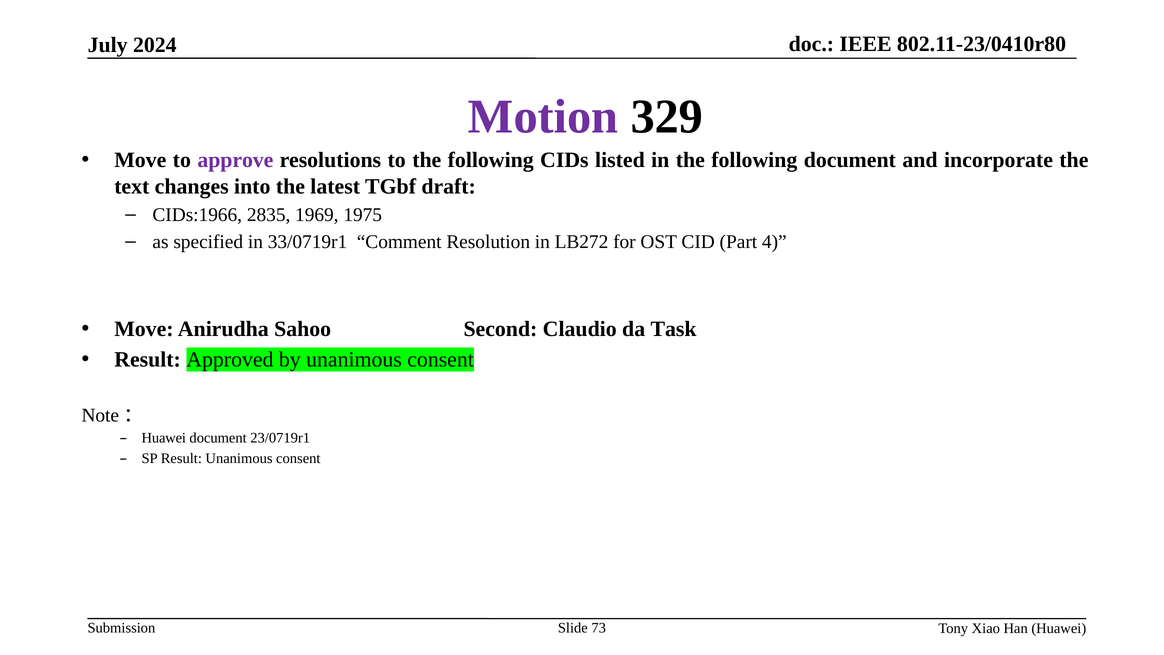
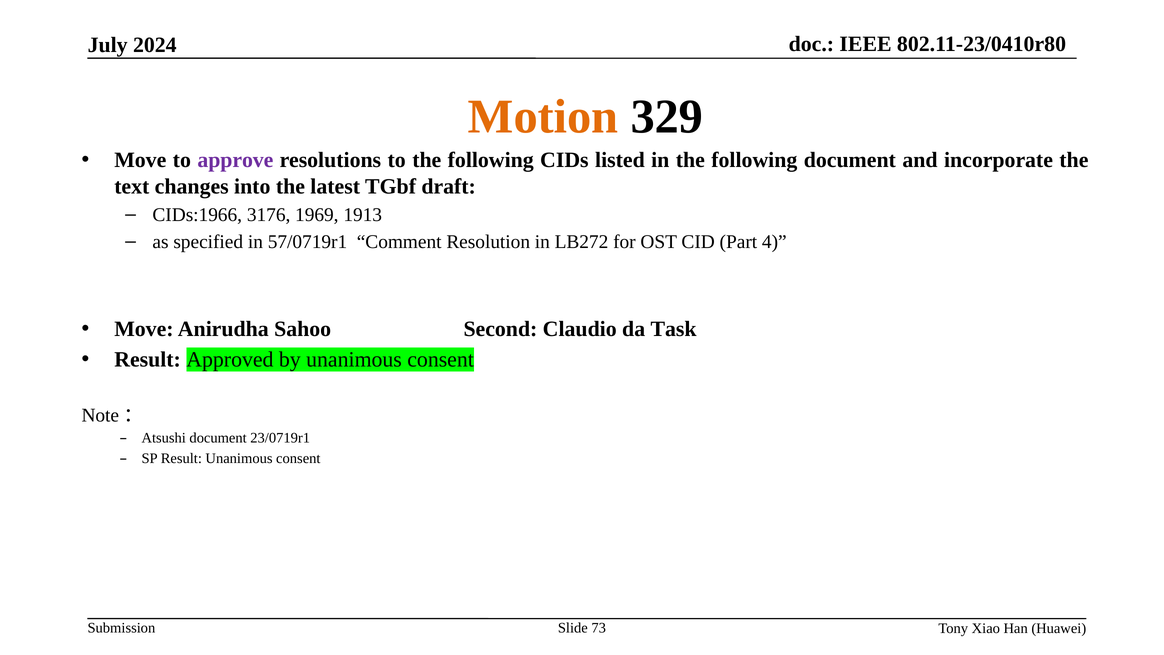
Motion colour: purple -> orange
2835: 2835 -> 3176
1975: 1975 -> 1913
33/0719r1: 33/0719r1 -> 57/0719r1
Huawei at (164, 438): Huawei -> Atsushi
